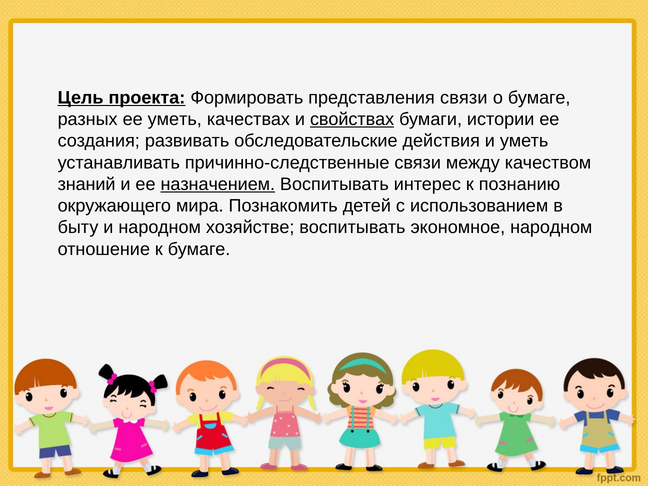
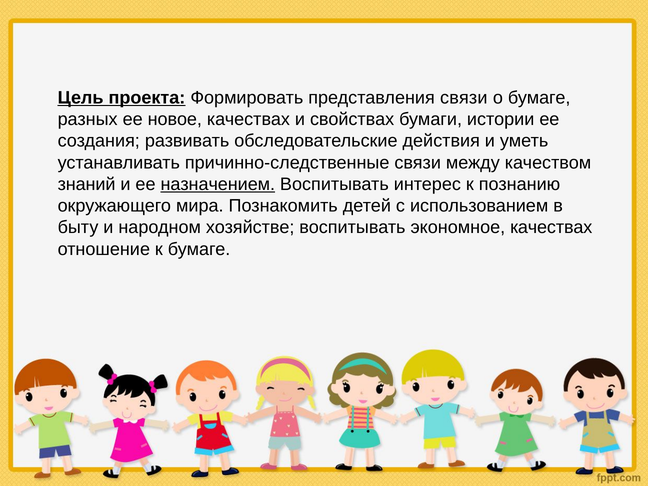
ее уметь: уметь -> новое
свойствах underline: present -> none
экономное народном: народном -> качествах
